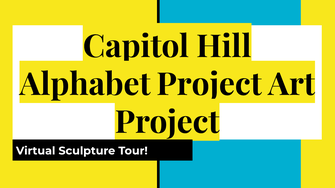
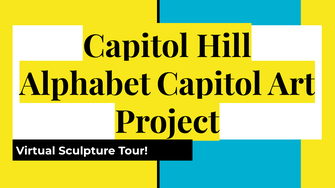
Alphabet Project: Project -> Capitol
